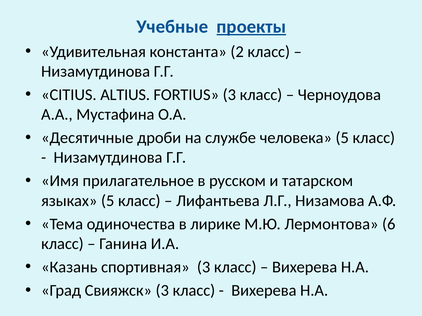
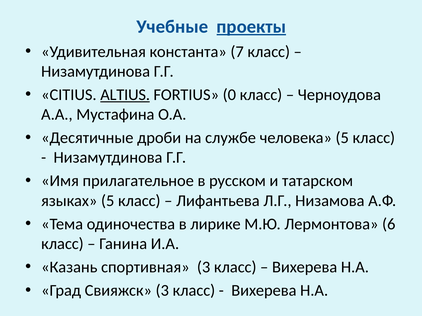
2: 2 -> 7
ALTIUS underline: none -> present
FORTIUS 3: 3 -> 0
